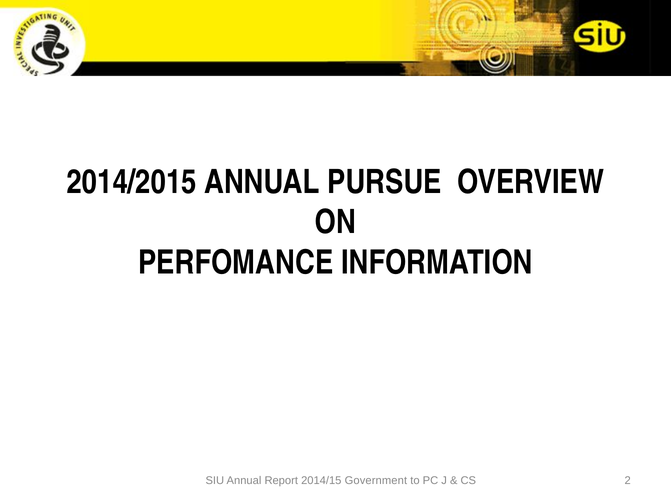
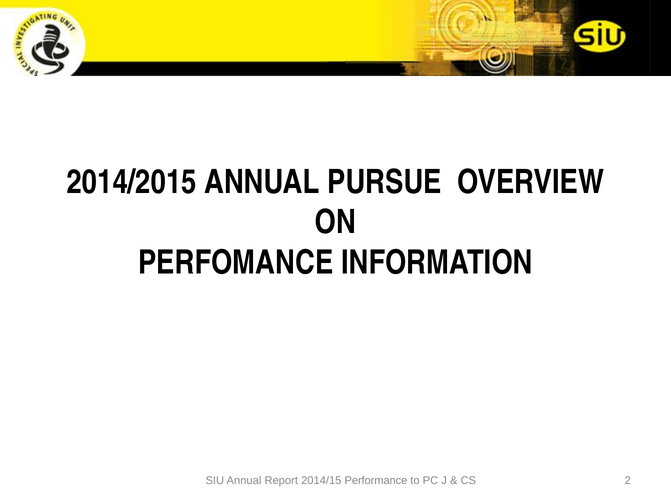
Government: Government -> Performance
